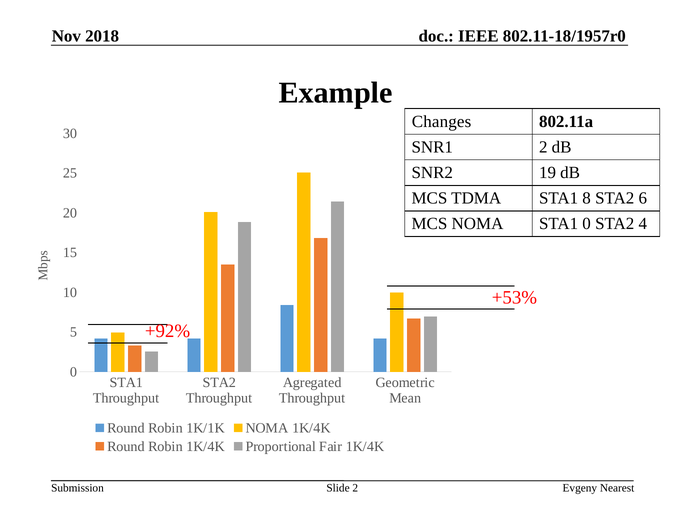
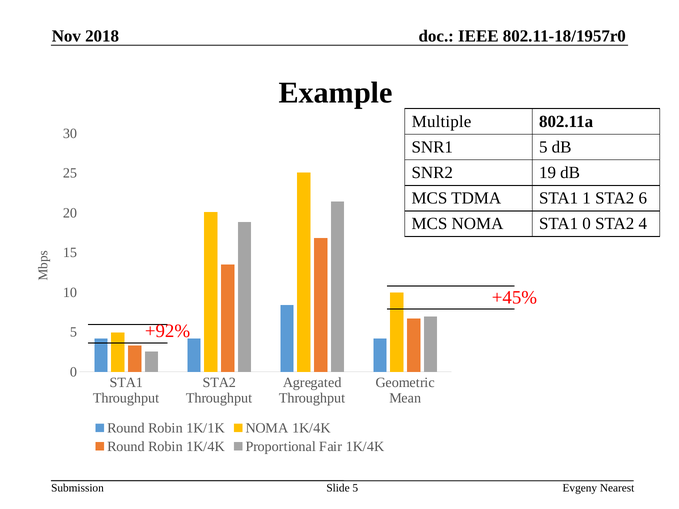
Changes: Changes -> Multiple
SNR1 2: 2 -> 5
8: 8 -> 1
+53%: +53% -> +45%
Slide 2: 2 -> 5
